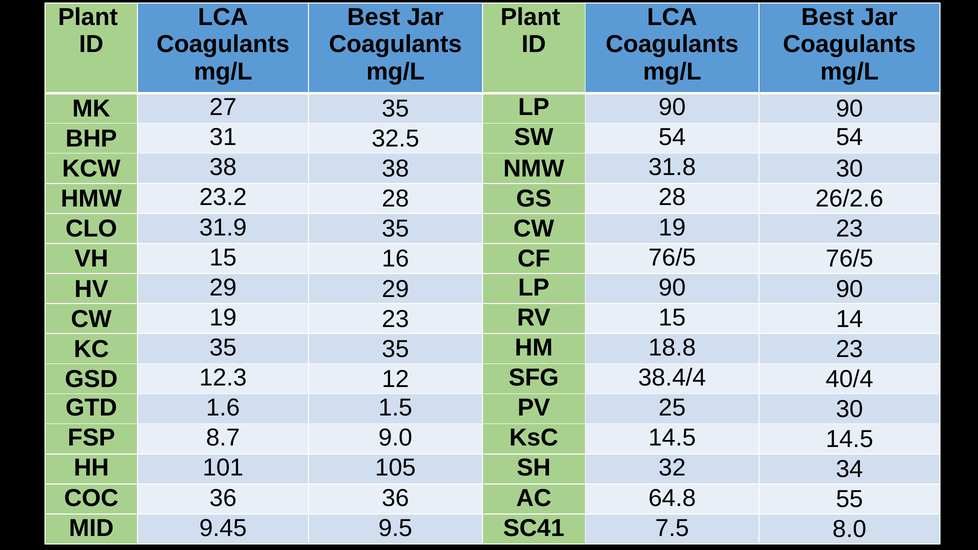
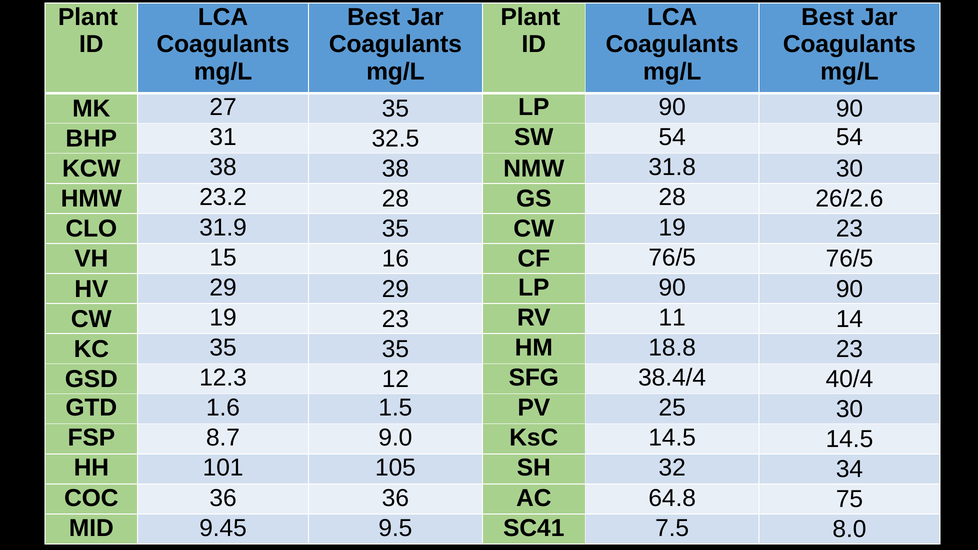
RV 15: 15 -> 11
55: 55 -> 75
